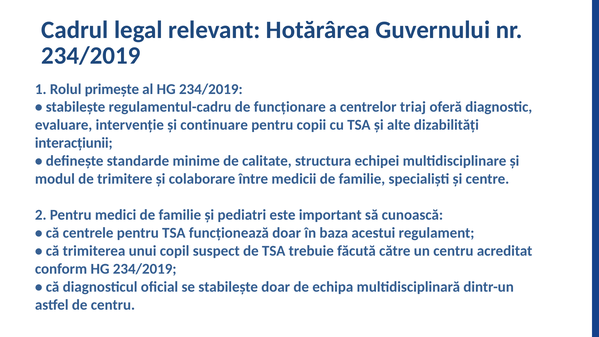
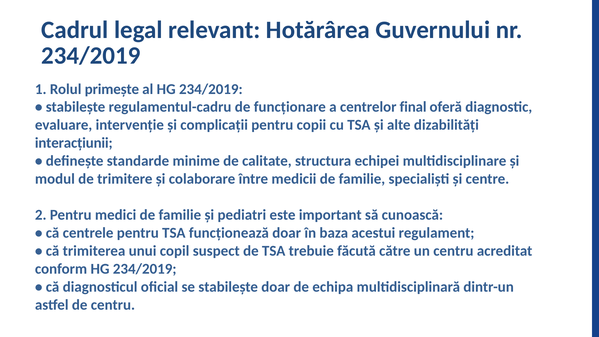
triaj: triaj -> final
continuare: continuare -> complicații
